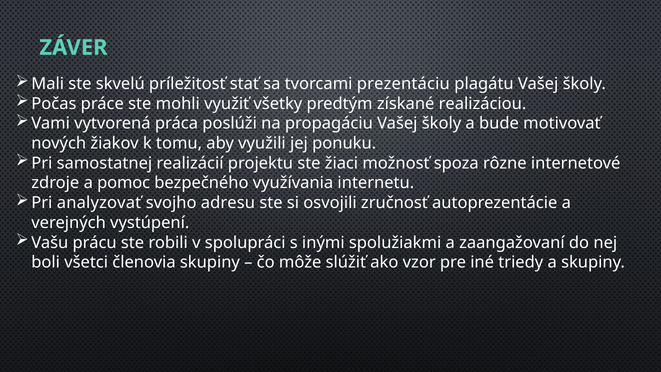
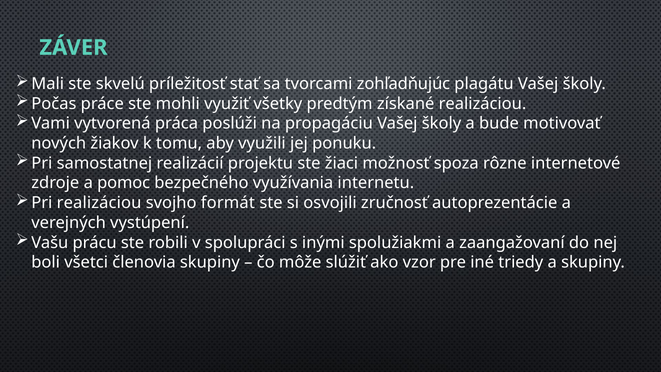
prezentáciu: prezentáciu -> zohľadňujúc
Pri analyzovať: analyzovať -> realizáciou
adresu: adresu -> formát
